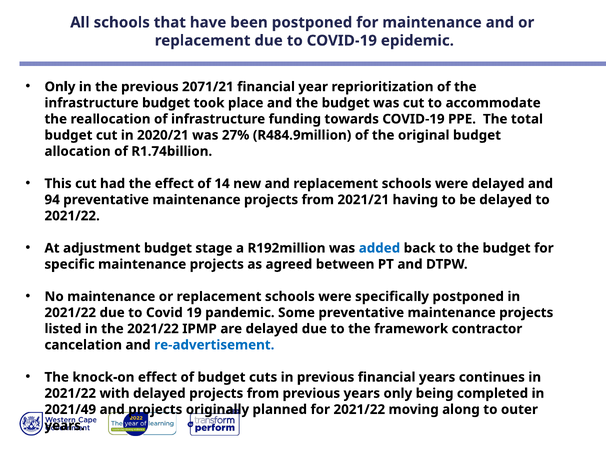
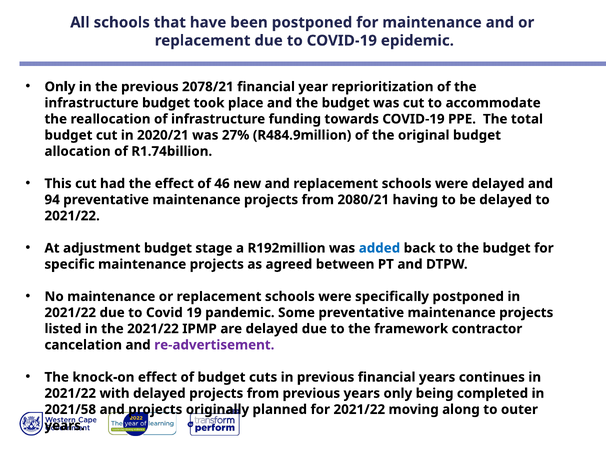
2071/21: 2071/21 -> 2078/21
14: 14 -> 46
2021/21: 2021/21 -> 2080/21
re-advertisement colour: blue -> purple
2021/49: 2021/49 -> 2021/58
